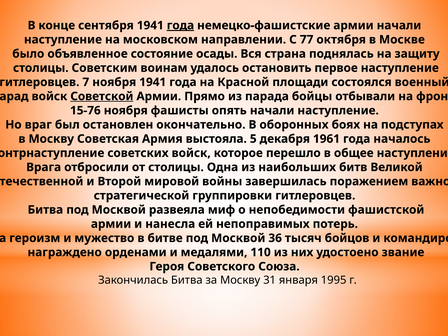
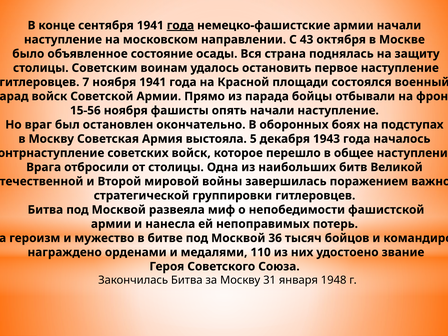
77: 77 -> 43
Советской underline: present -> none
15-76: 15-76 -> 15-56
1961: 1961 -> 1943
1995: 1995 -> 1948
